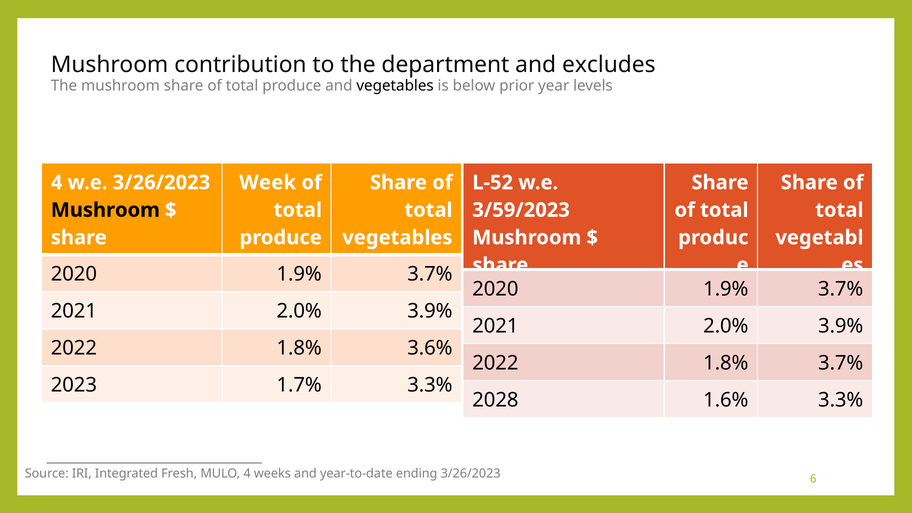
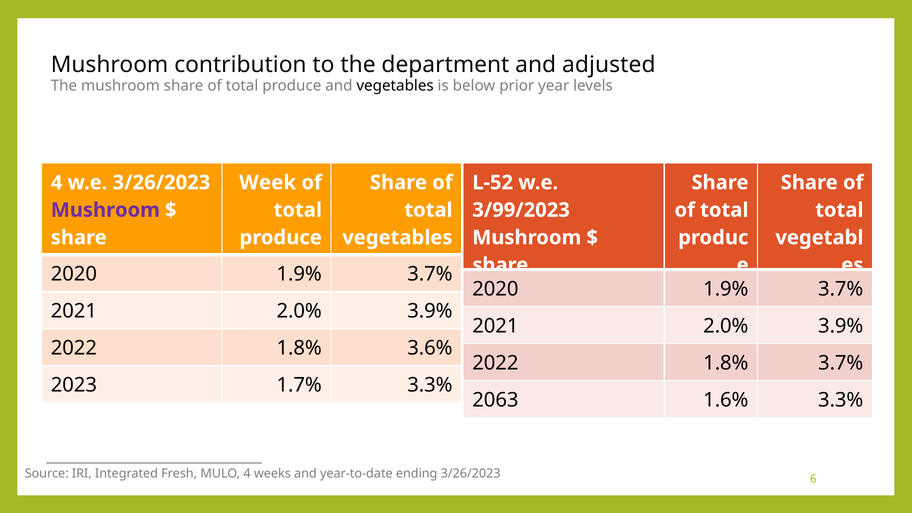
excludes: excludes -> adjusted
Mushroom at (105, 210) colour: black -> purple
3/59/2023: 3/59/2023 -> 3/99/2023
2028: 2028 -> 2063
